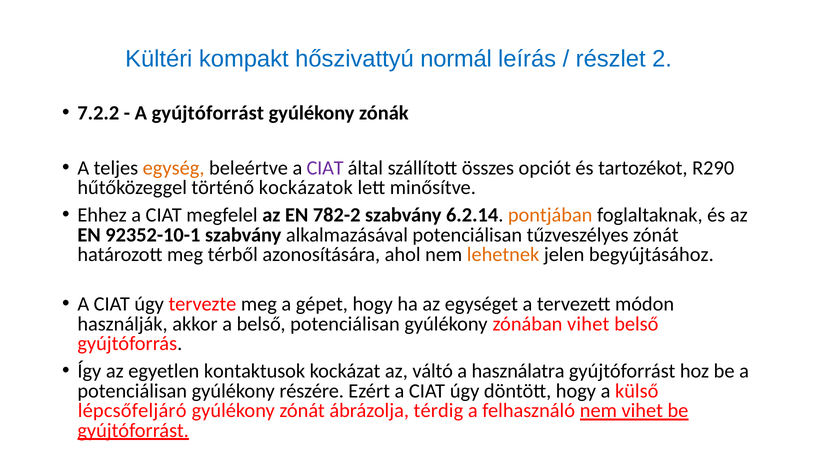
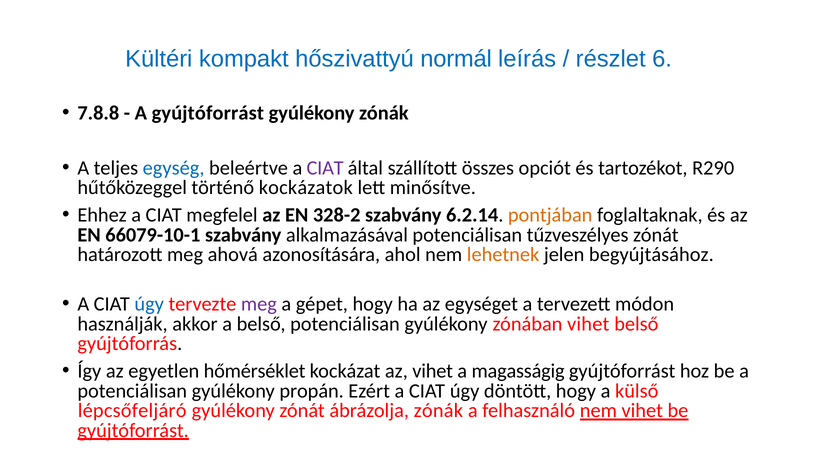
2: 2 -> 6
7.2.2: 7.2.2 -> 7.8.8
egység colour: orange -> blue
782-2: 782-2 -> 328-2
92352-10-1: 92352-10-1 -> 66079-10-1
térből: térből -> ahová
úgy at (149, 304) colour: black -> blue
meg at (259, 304) colour: black -> purple
kontaktusok: kontaktusok -> hőmérséklet
az váltó: váltó -> vihet
használatra: használatra -> magasságig
részére: részére -> propán
ábrázolja térdig: térdig -> zónák
